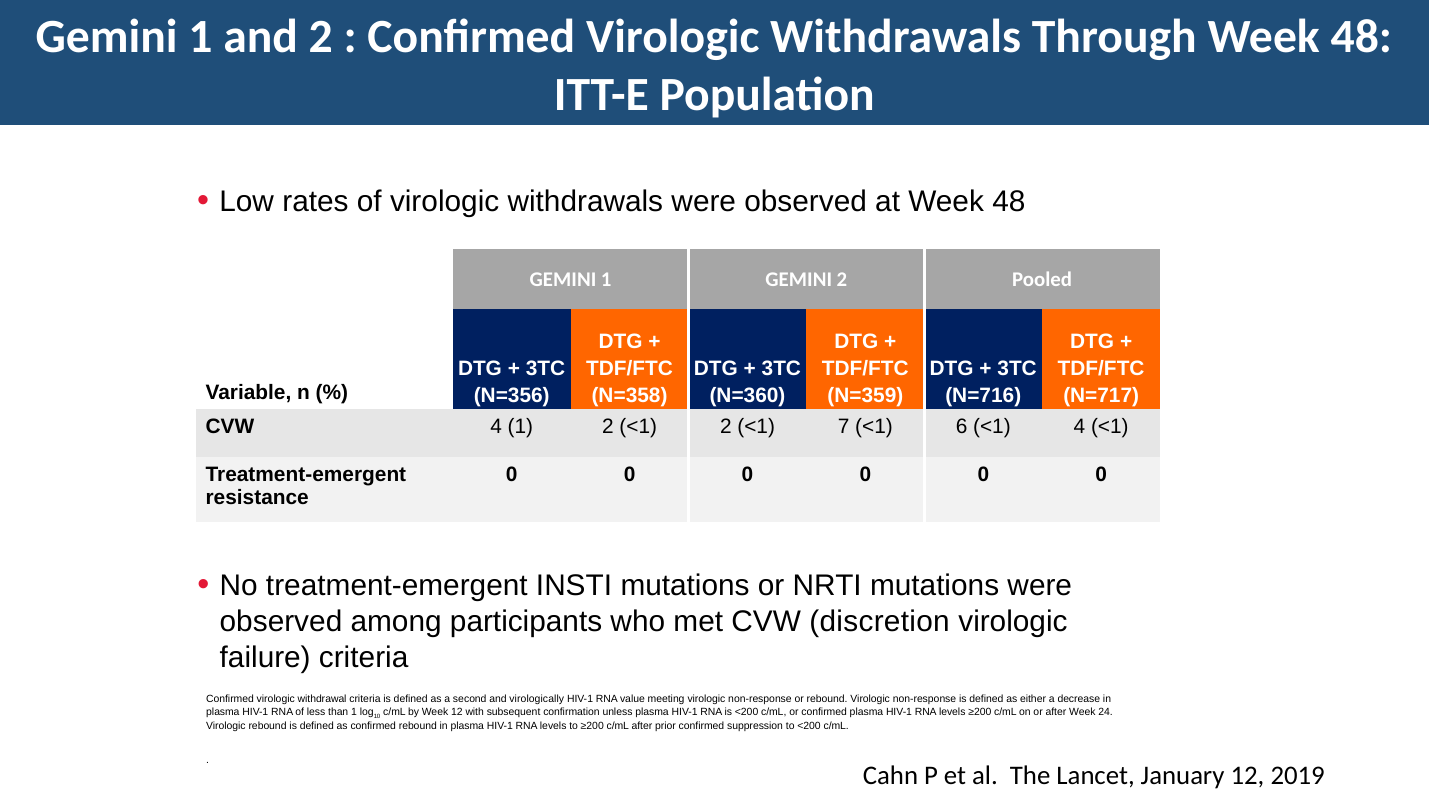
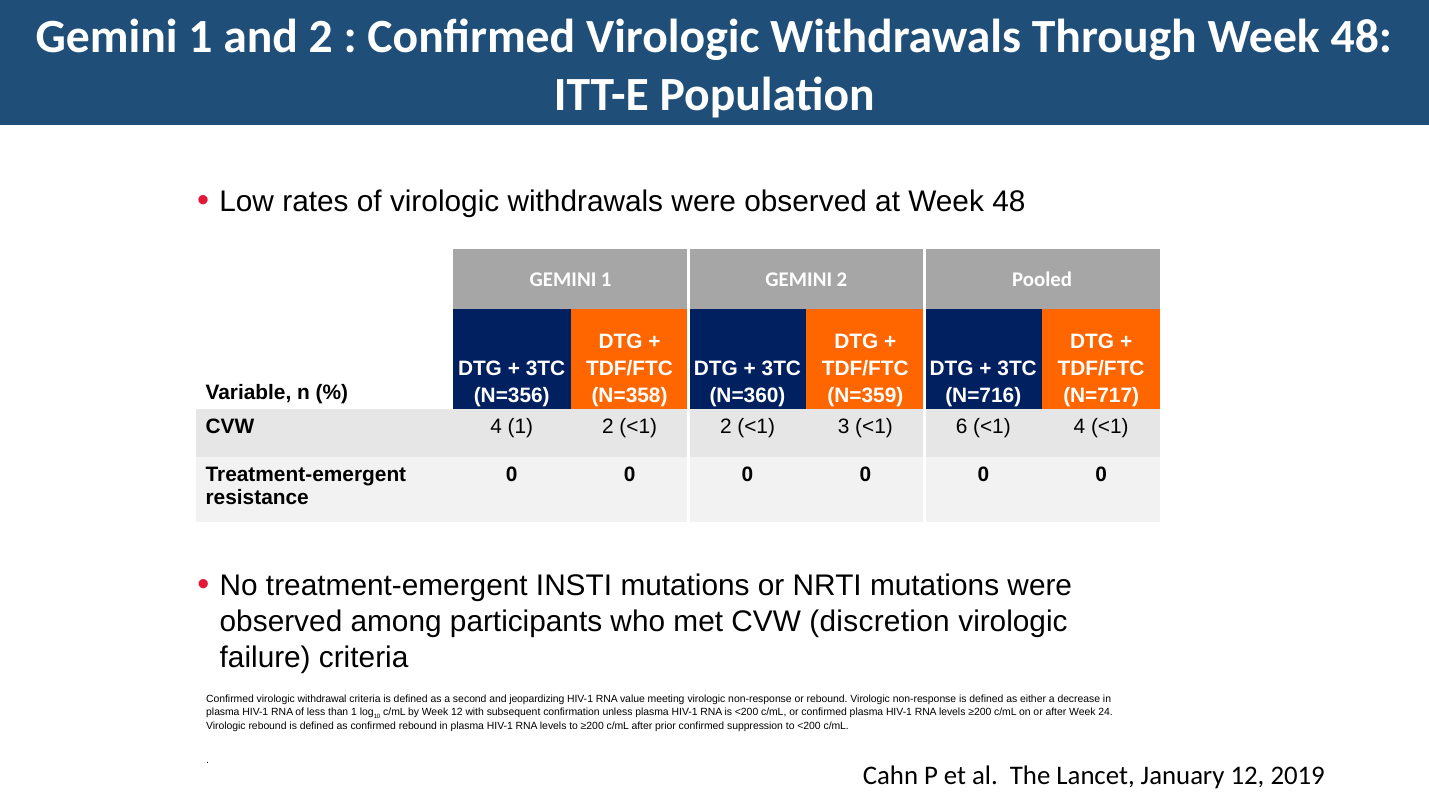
7: 7 -> 3
virologically: virologically -> jeopardizing
